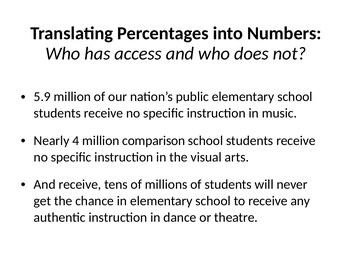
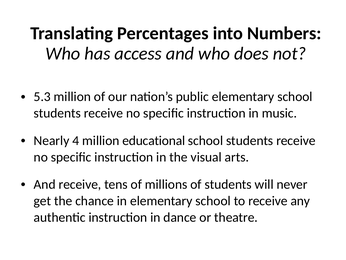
5.9: 5.9 -> 5.3
comparison: comparison -> educational
